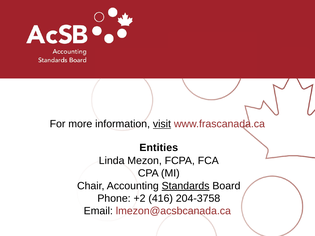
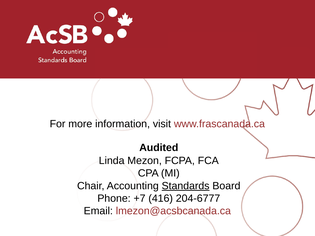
visit underline: present -> none
Entities: Entities -> Audited
+2: +2 -> +7
204-3758: 204-3758 -> 204-6777
